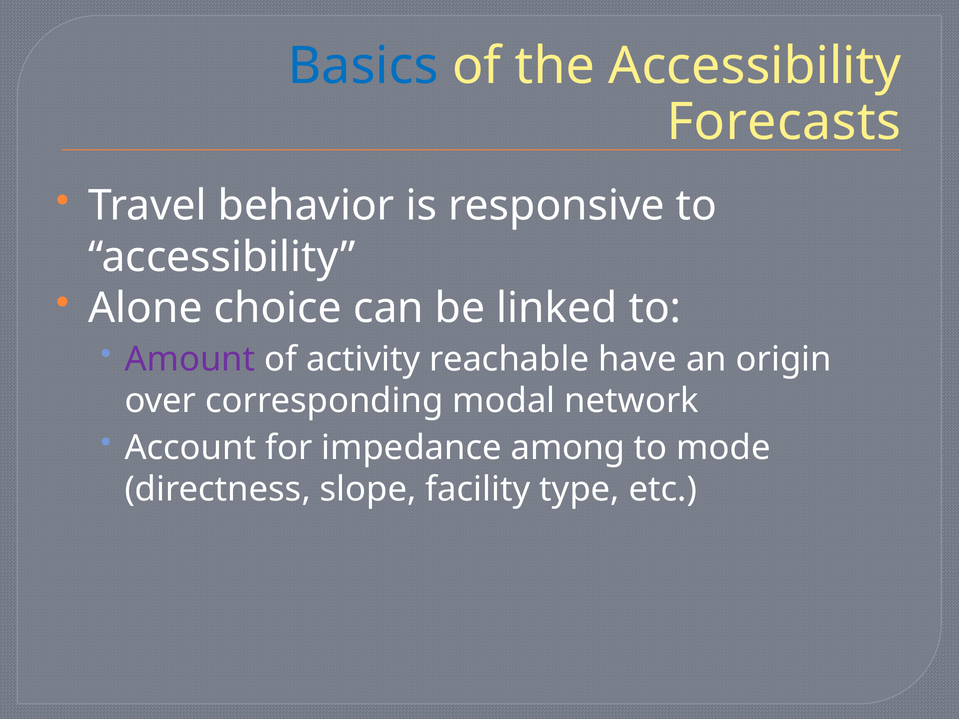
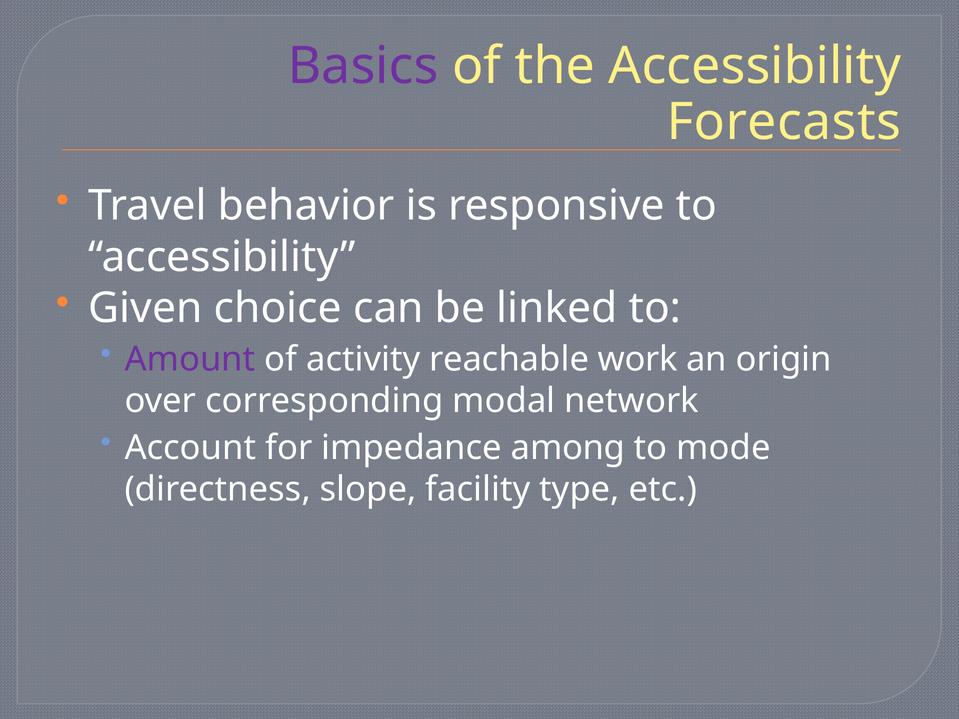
Basics colour: blue -> purple
Alone: Alone -> Given
have: have -> work
